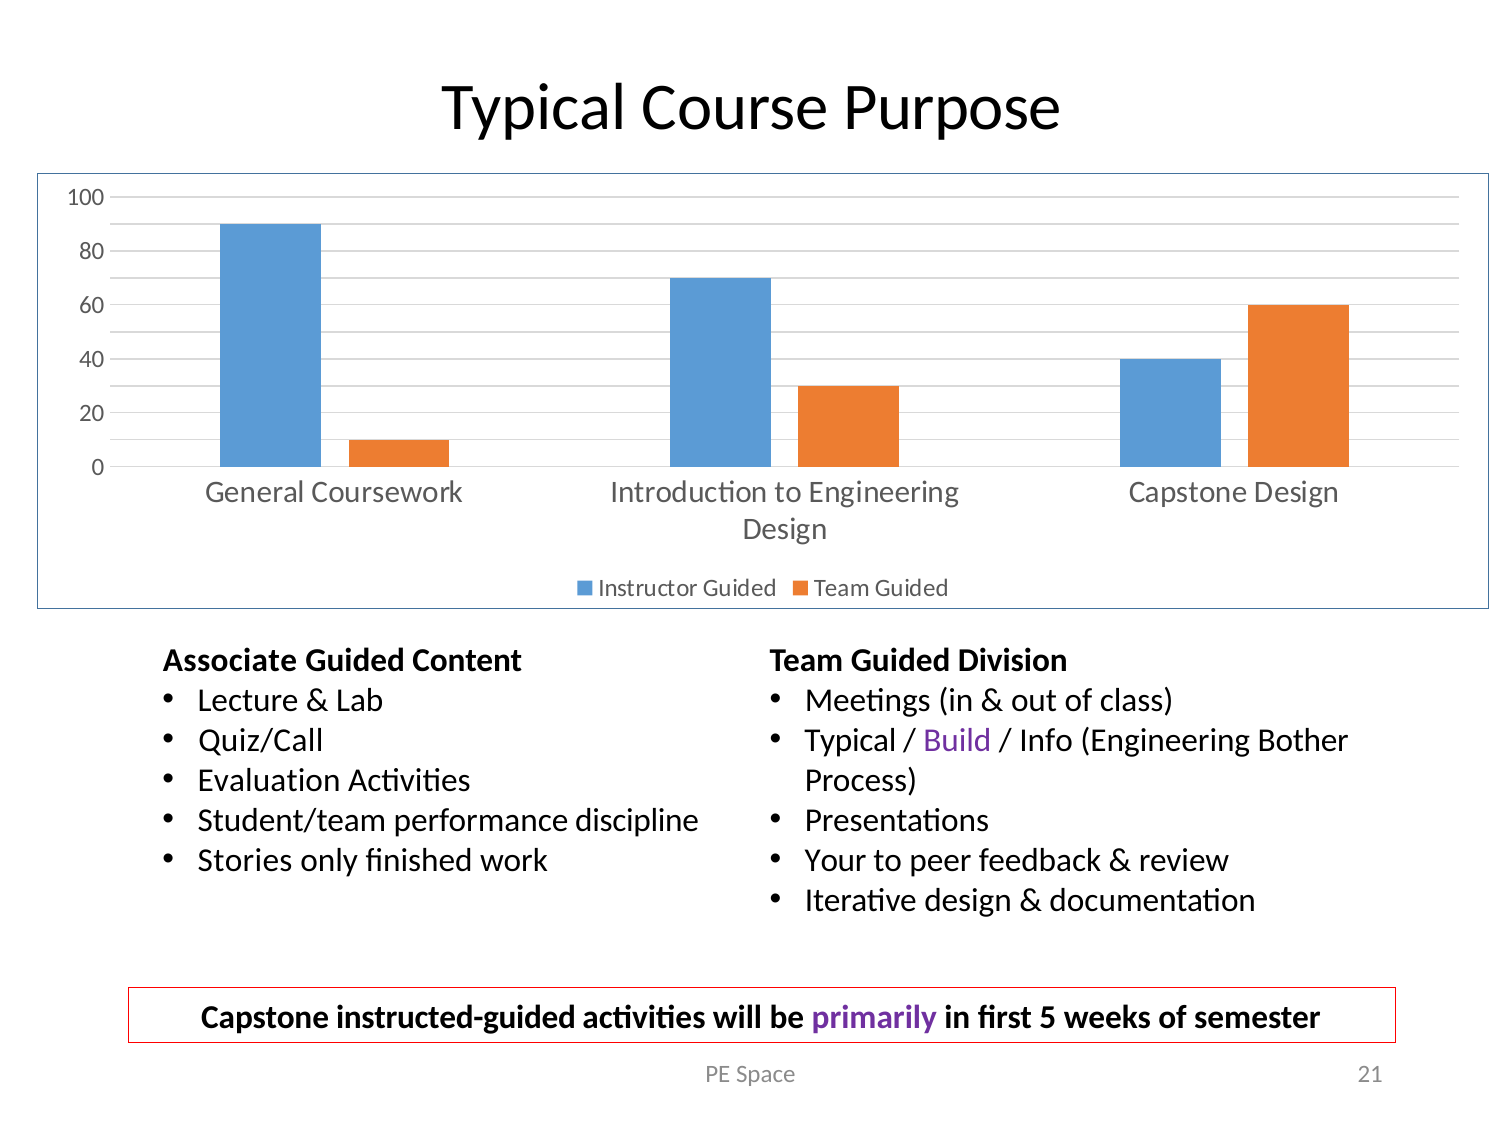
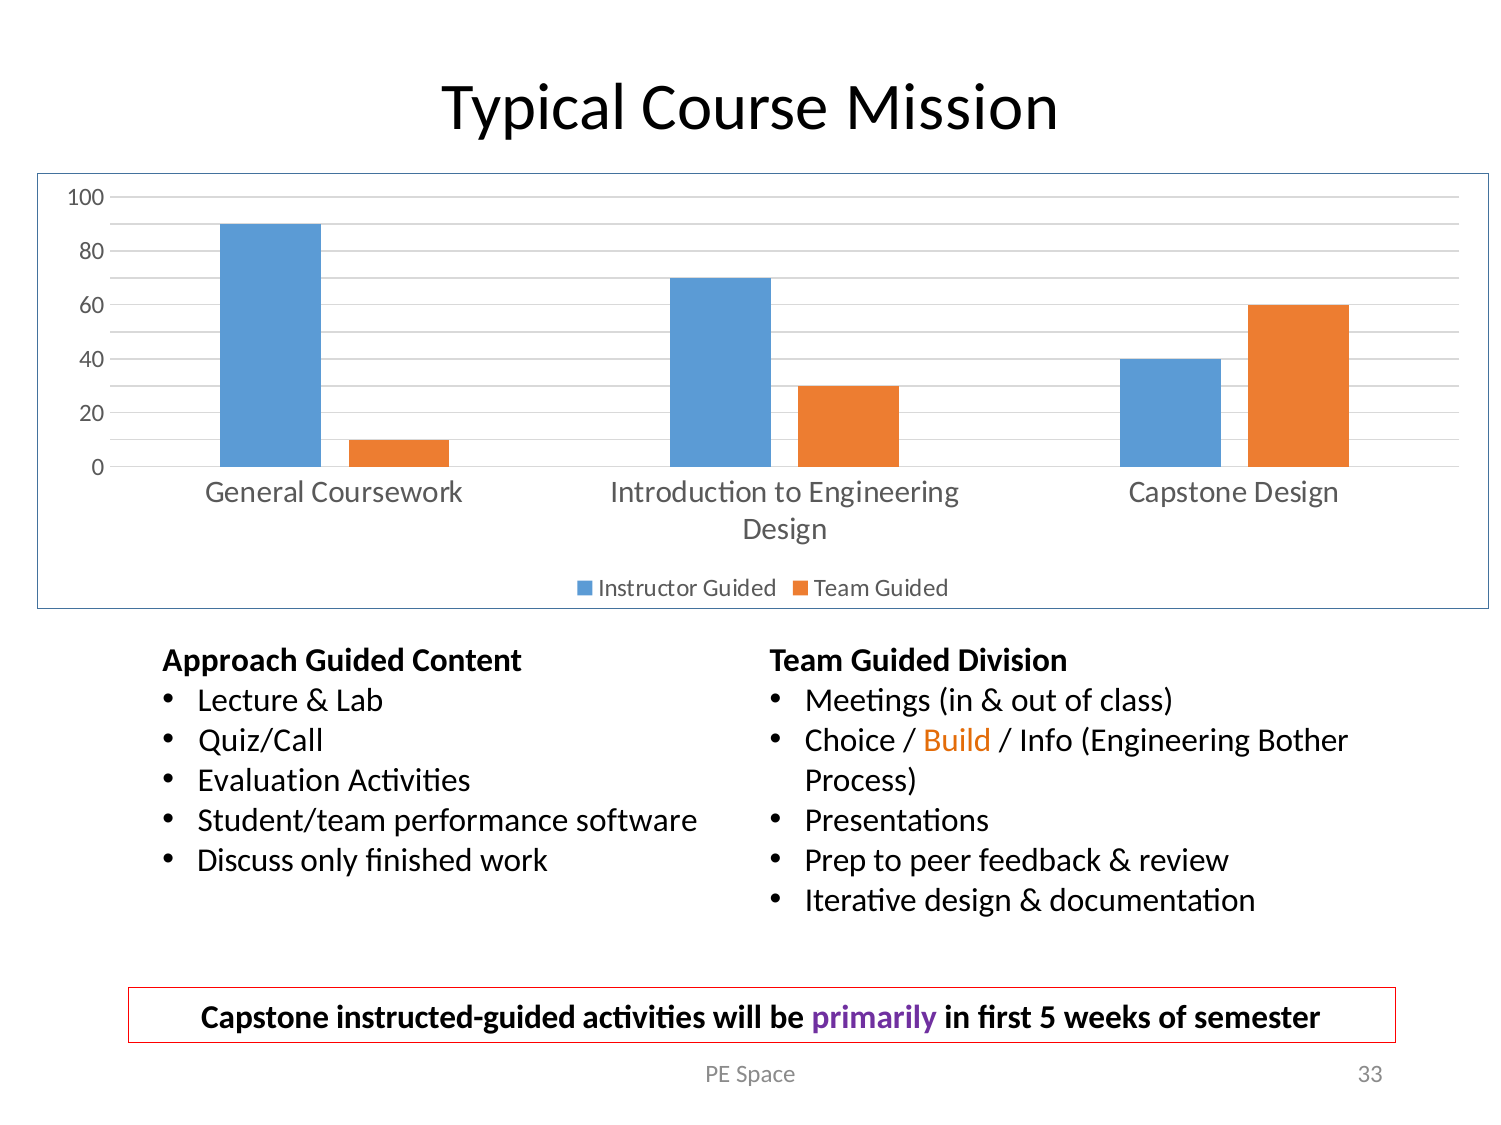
Purpose: Purpose -> Mission
Associate: Associate -> Approach
Typical at (850, 741): Typical -> Choice
Build colour: purple -> orange
discipline: discipline -> software
Stories: Stories -> Discuss
Your: Your -> Prep
21: 21 -> 33
